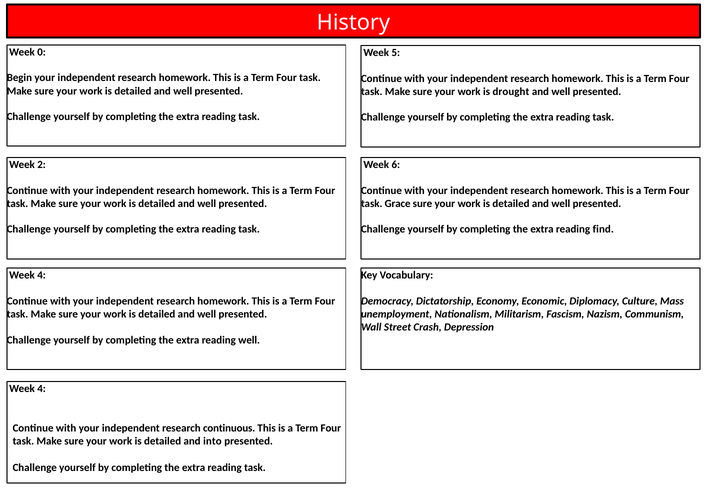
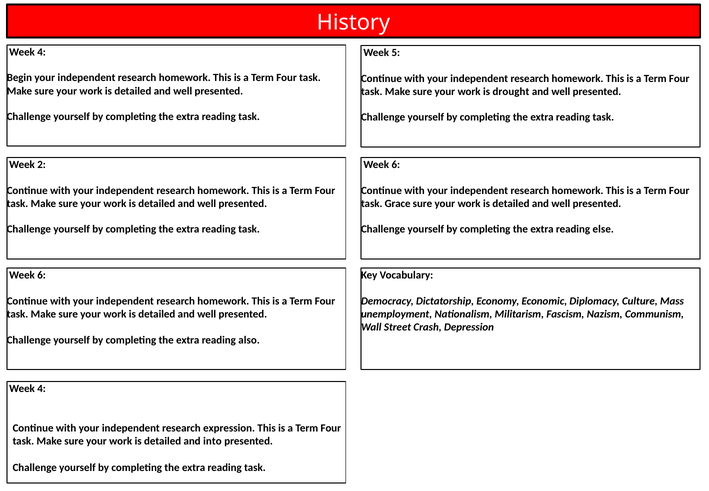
0 at (42, 52): 0 -> 4
find: find -> else
4 at (42, 275): 4 -> 6
reading well: well -> also
continuous: continuous -> expression
